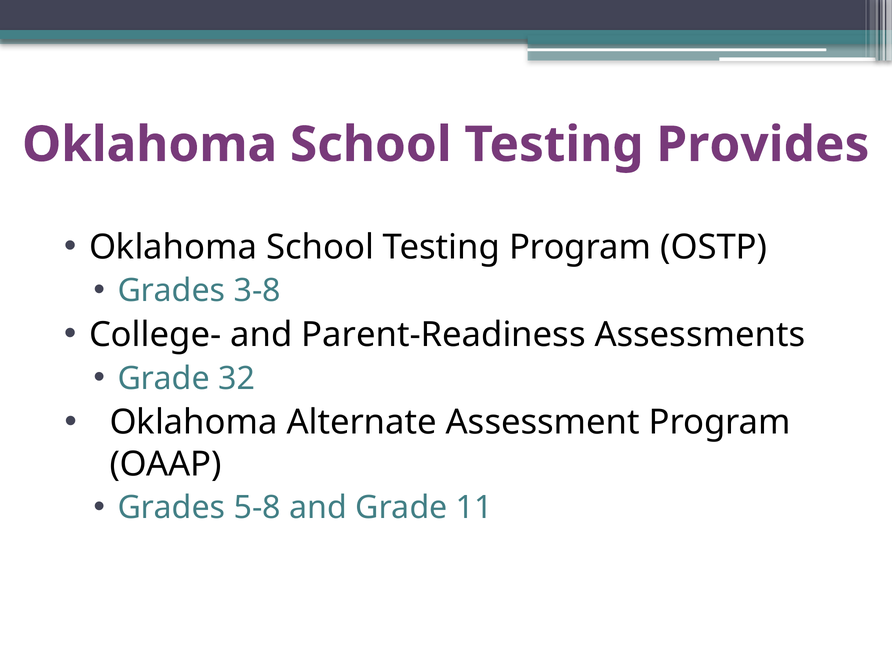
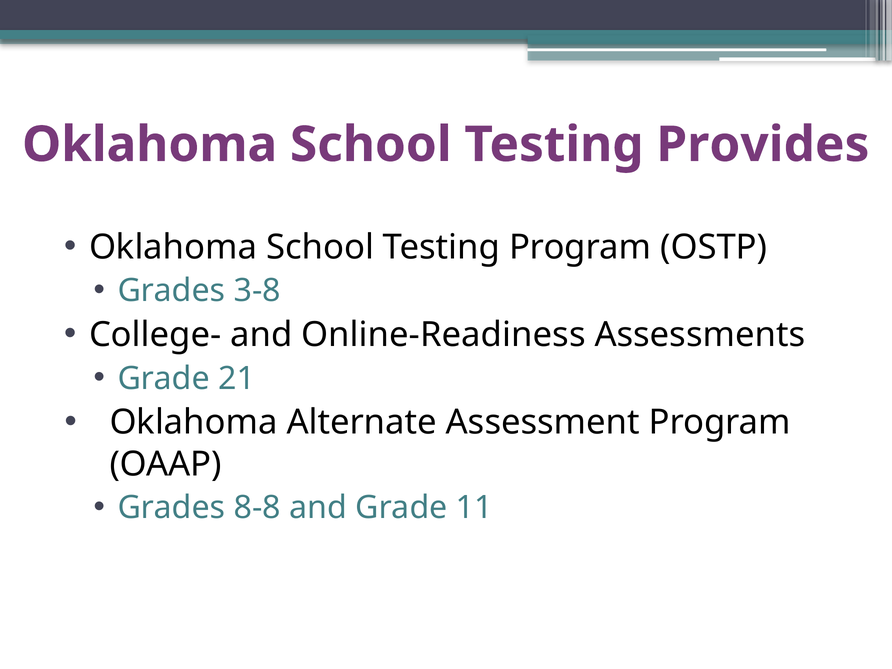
Parent-Readiness: Parent-Readiness -> Online-Readiness
32: 32 -> 21
5-8: 5-8 -> 8-8
